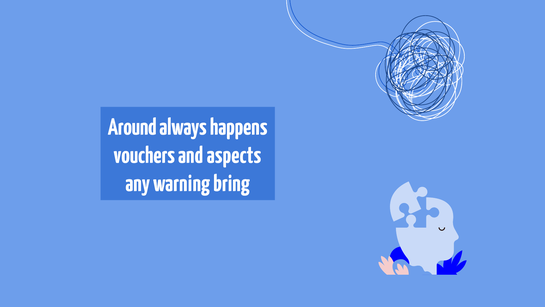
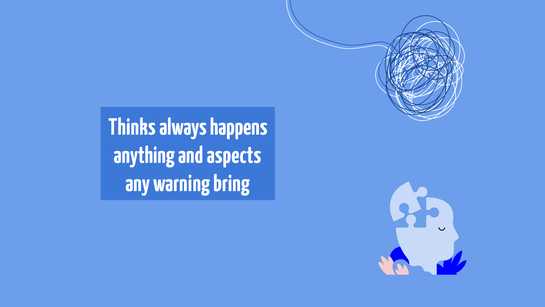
Around: Around -> Thinks
vouchers: vouchers -> anything
